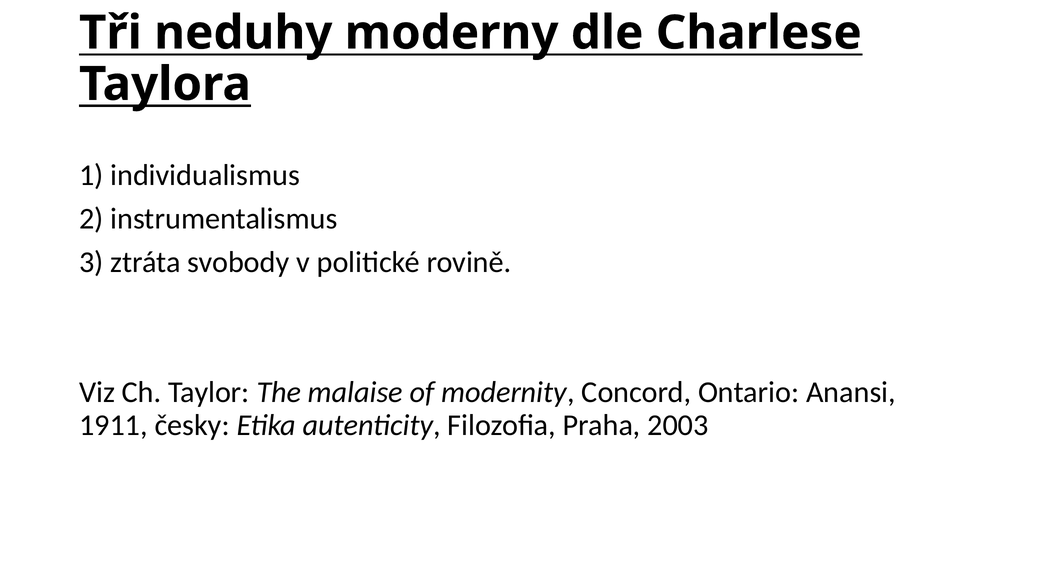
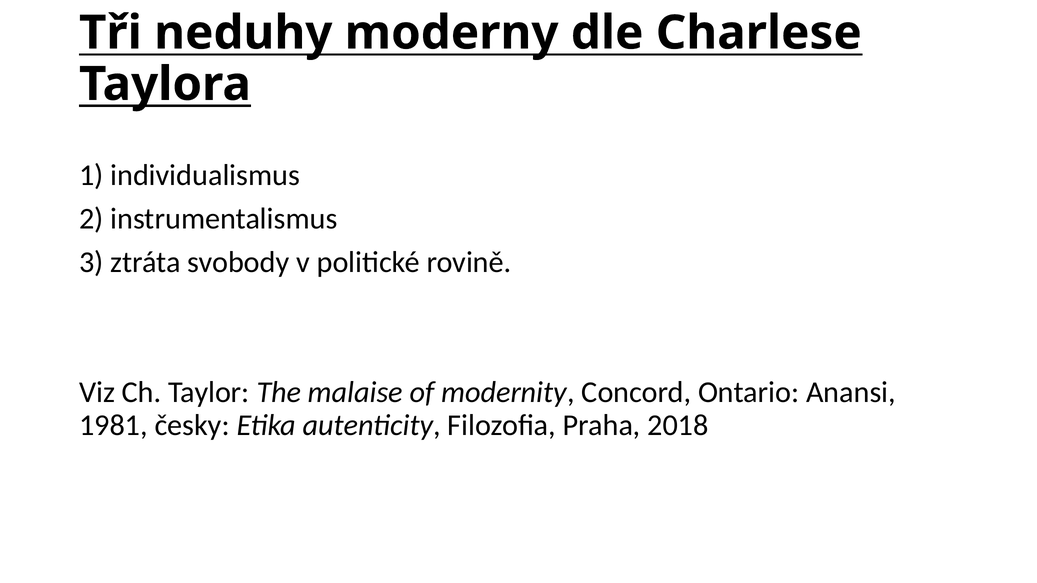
1911: 1911 -> 1981
2003: 2003 -> 2018
